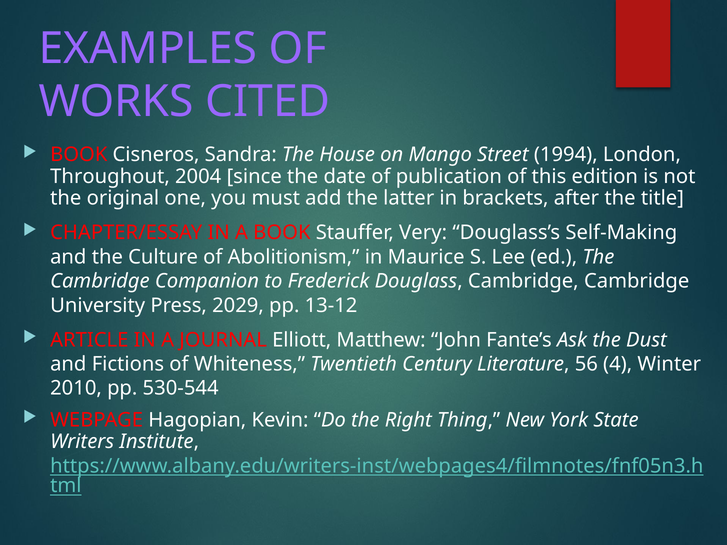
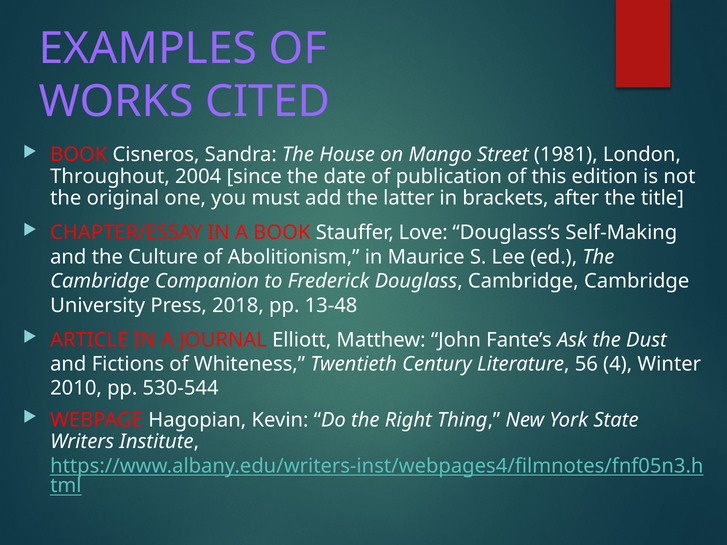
1994: 1994 -> 1981
Very: Very -> Love
2029: 2029 -> 2018
13-12: 13-12 -> 13-48
